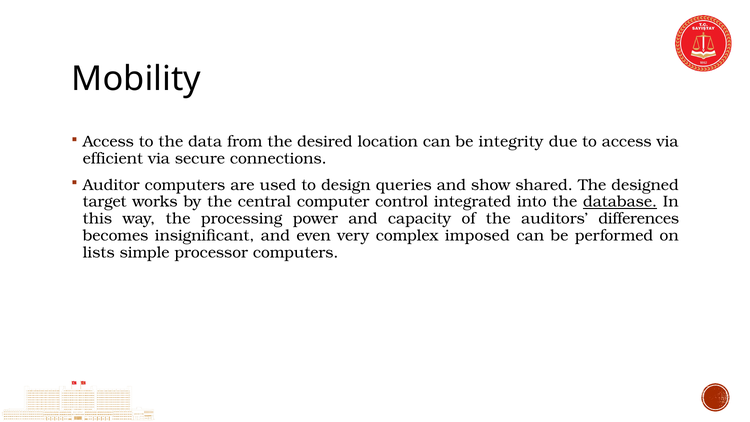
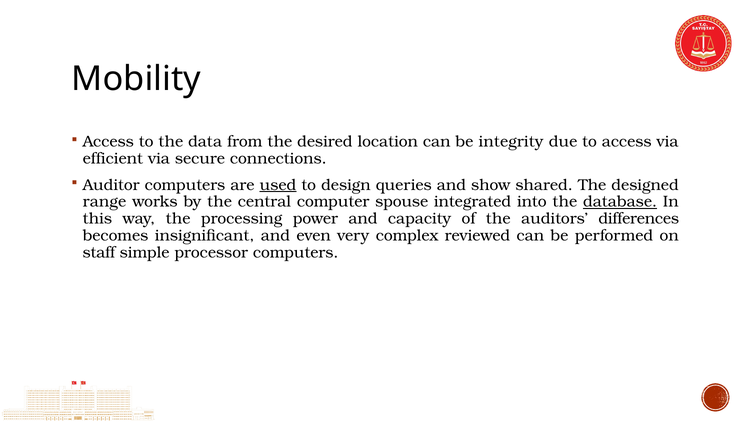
used underline: none -> present
target: target -> range
control: control -> spouse
imposed: imposed -> reviewed
lists: lists -> staff
